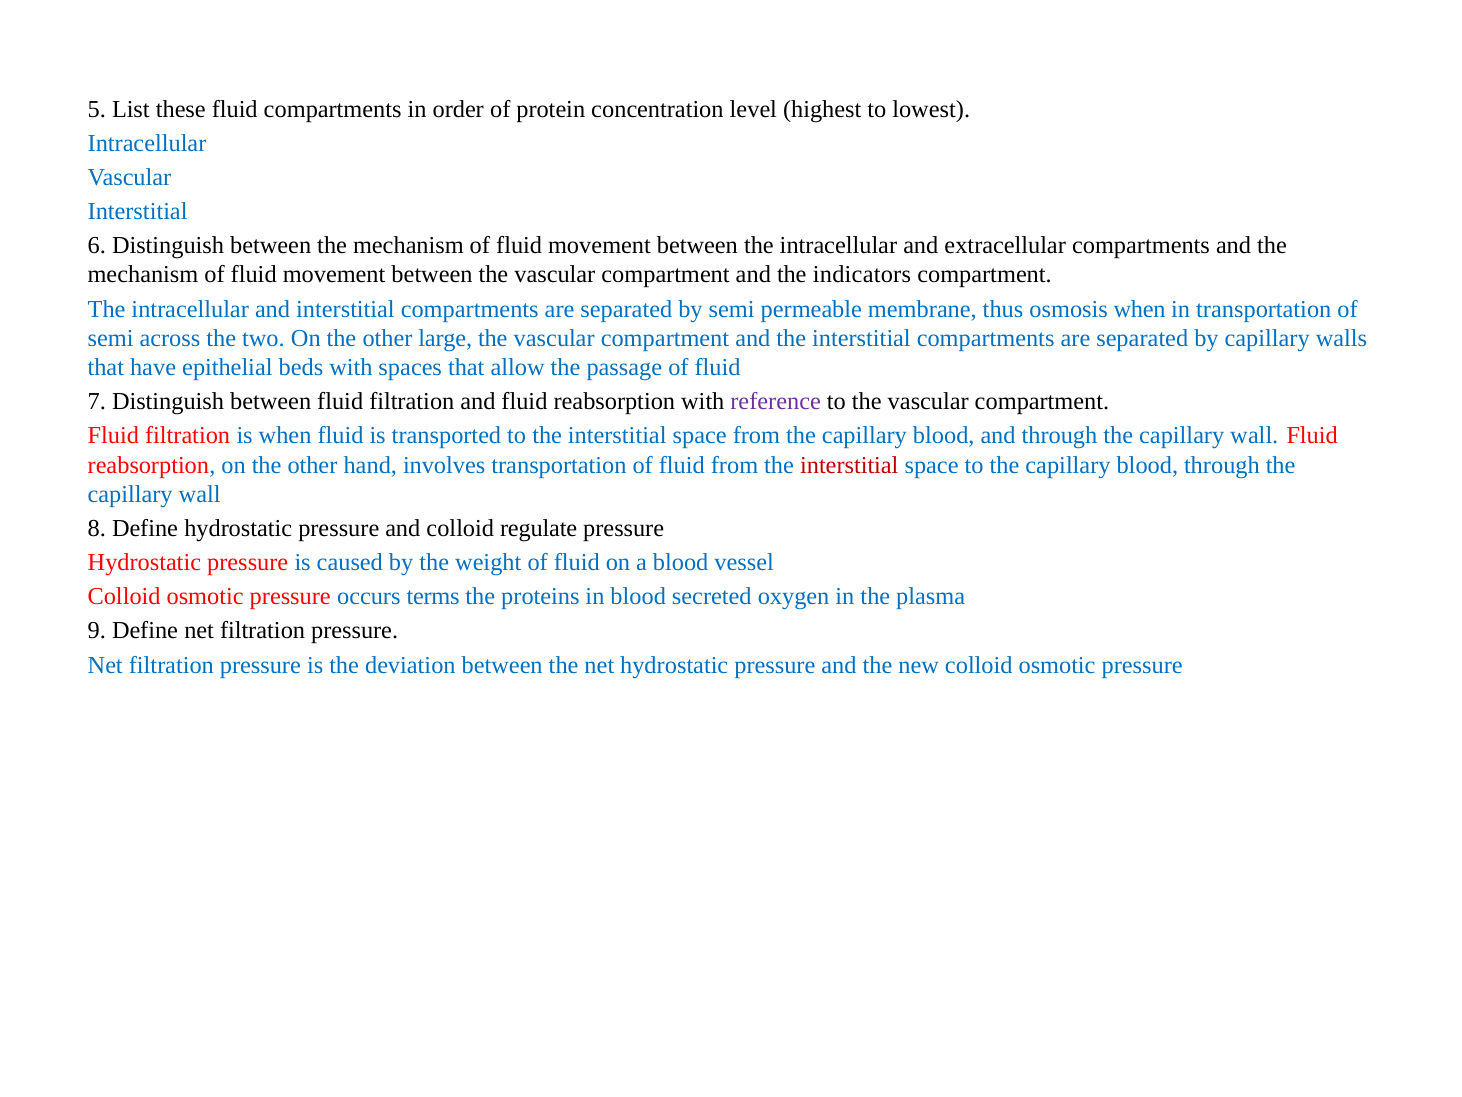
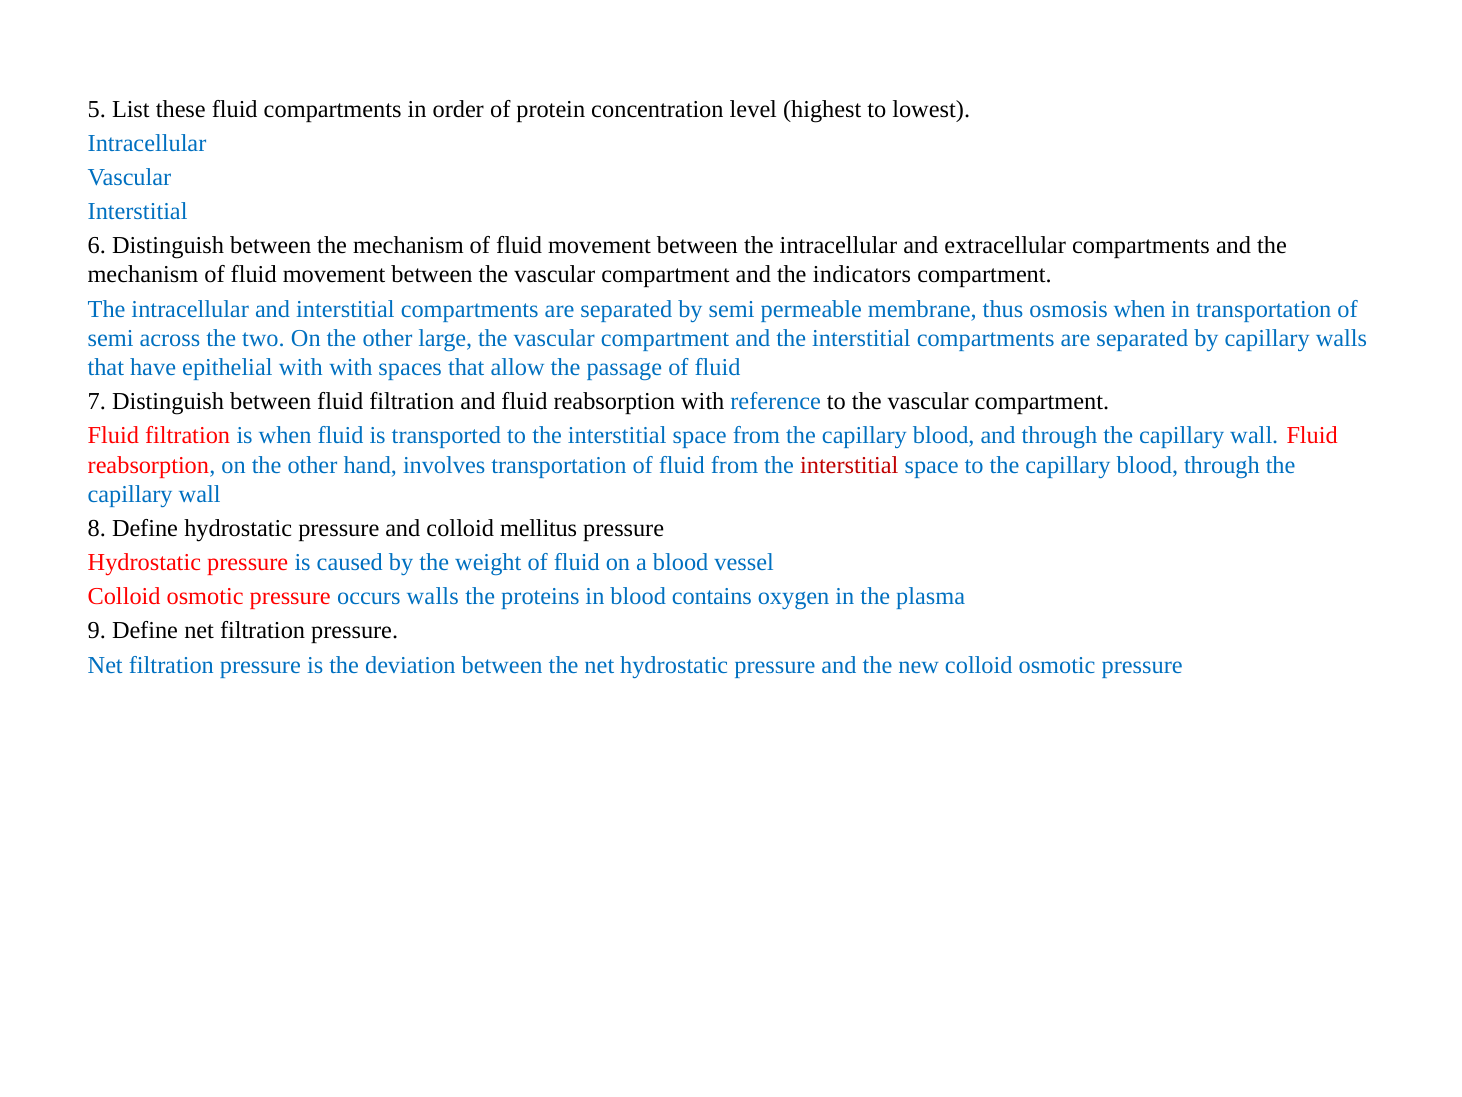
epithelial beds: beds -> with
reference colour: purple -> blue
regulate: regulate -> mellitus
occurs terms: terms -> walls
secreted: secreted -> contains
